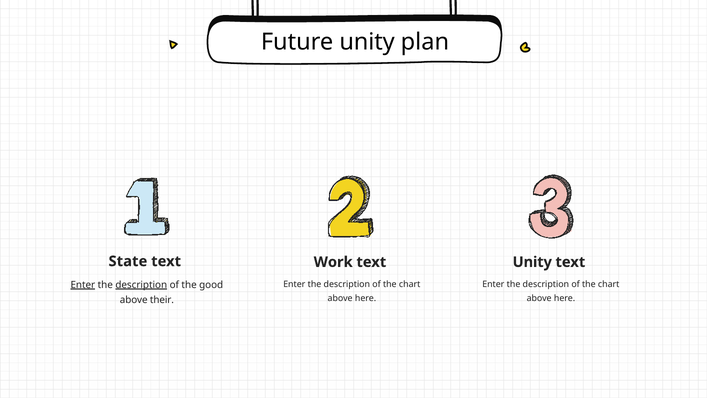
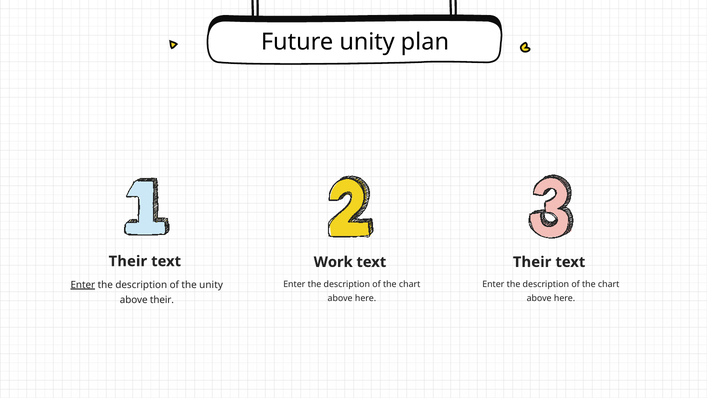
State at (128, 261): State -> Their
Unity at (532, 262): Unity -> Their
description at (141, 285) underline: present -> none
the good: good -> unity
